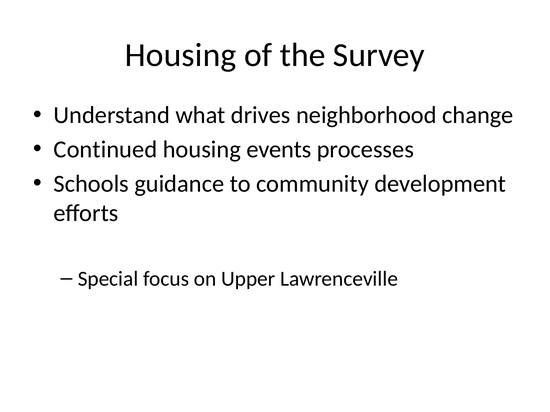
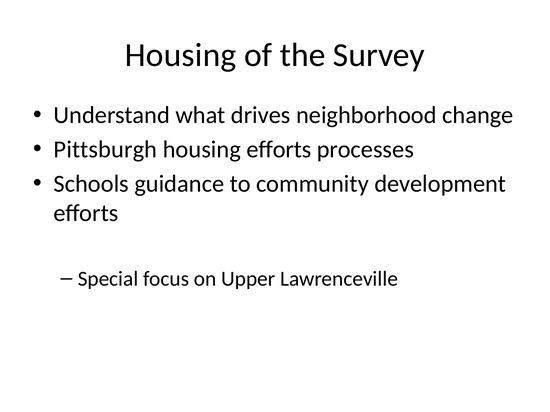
Continued: Continued -> Pittsburgh
housing events: events -> efforts
